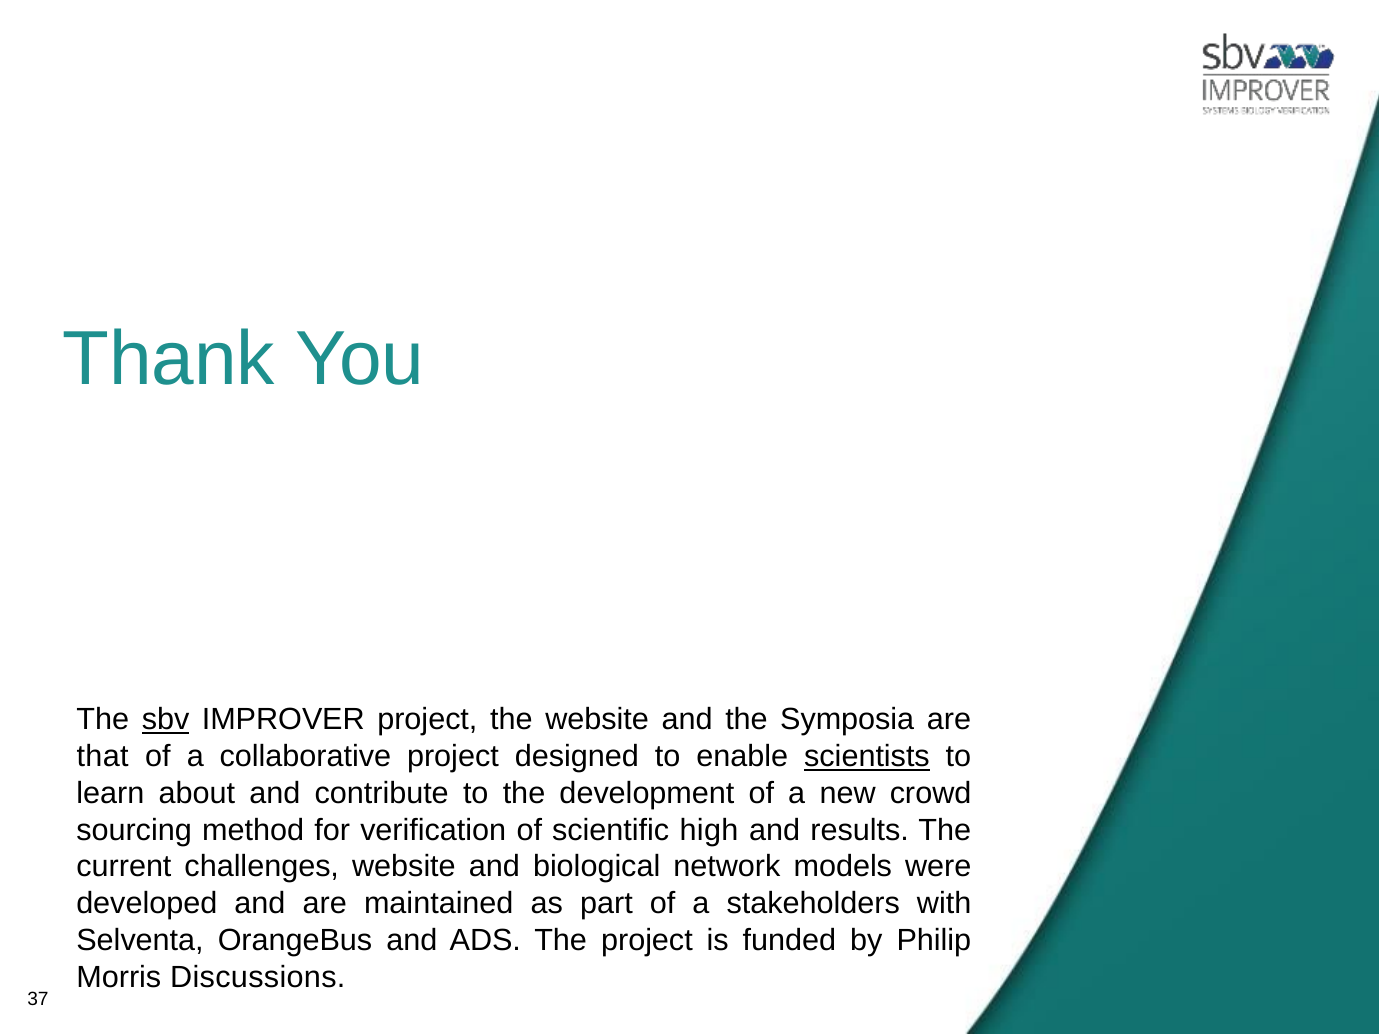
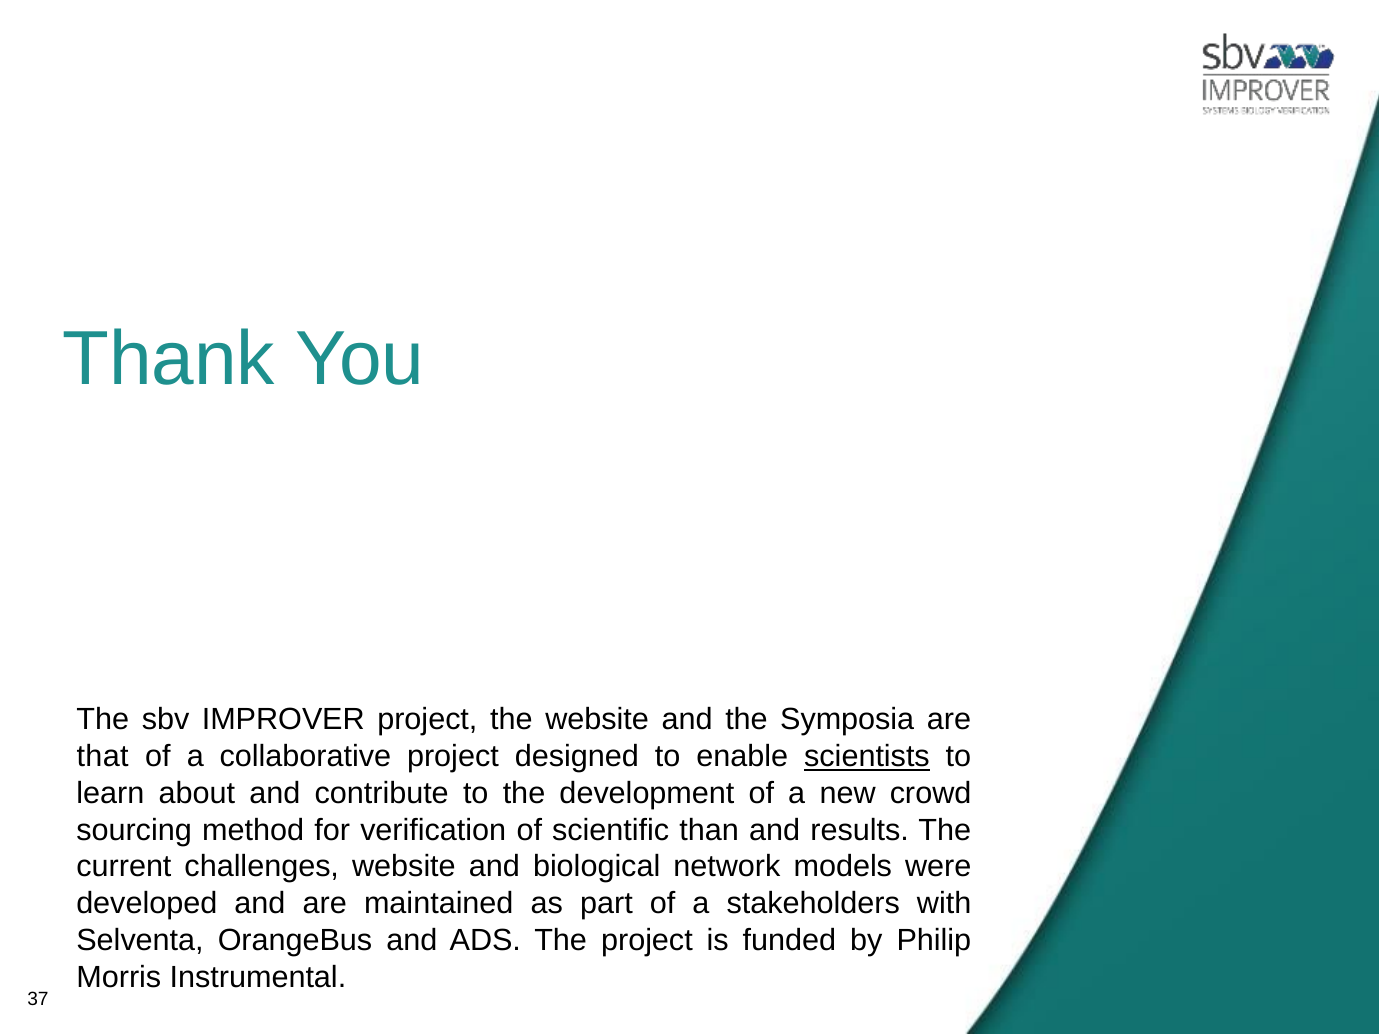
sbv underline: present -> none
high: high -> than
Discussions: Discussions -> Instrumental
